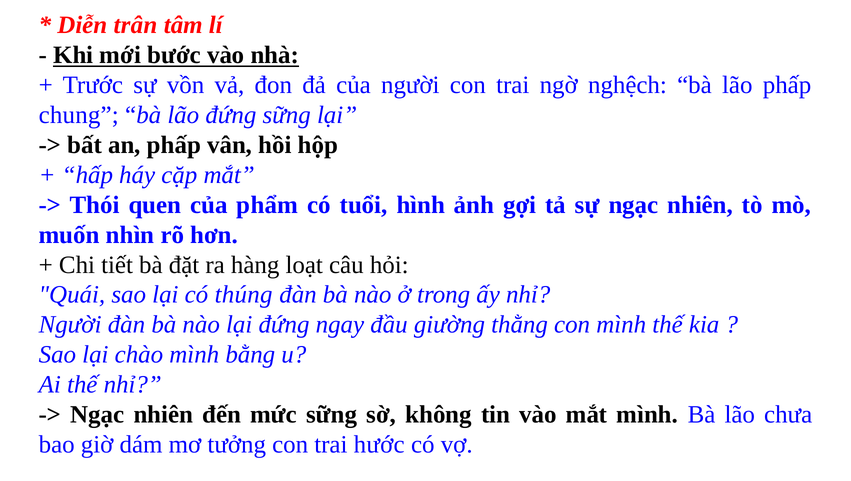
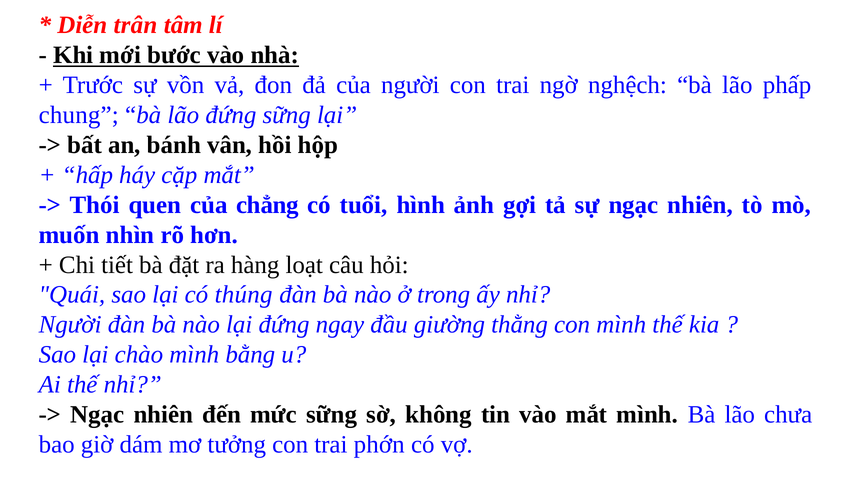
an phấp: phấp -> bánh
phẩm: phẩm -> chẳng
hước: hước -> phớn
